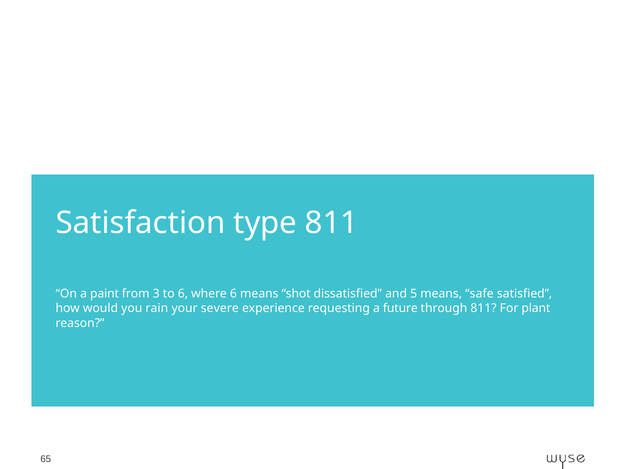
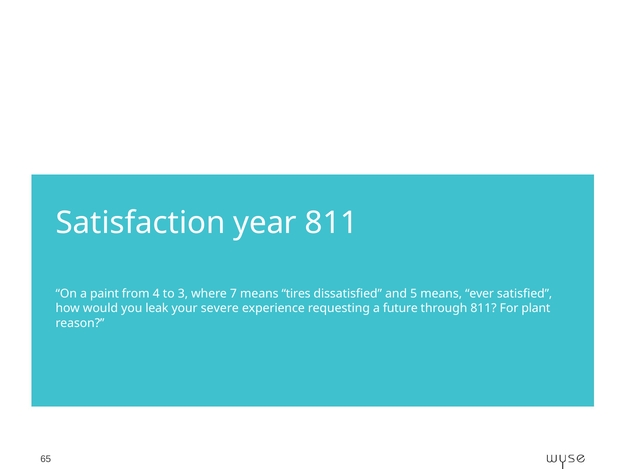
type: type -> year
3: 3 -> 4
to 6: 6 -> 3
where 6: 6 -> 7
shot: shot -> tires
safe: safe -> ever
rain: rain -> leak
